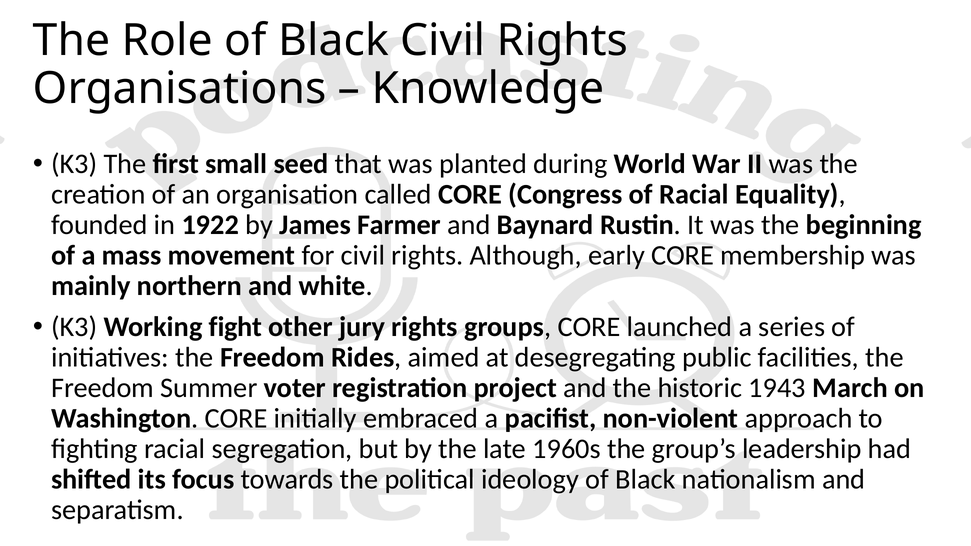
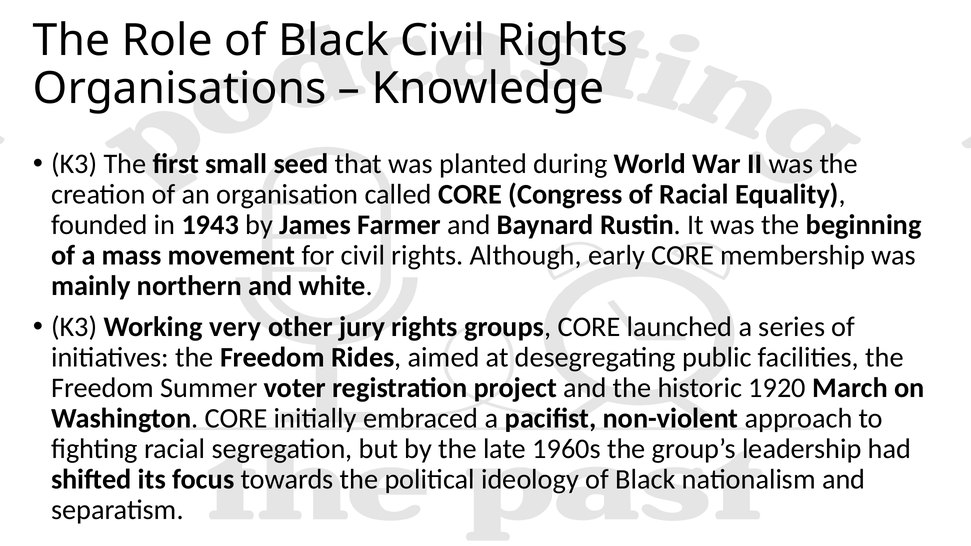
1922: 1922 -> 1943
fight: fight -> very
1943: 1943 -> 1920
